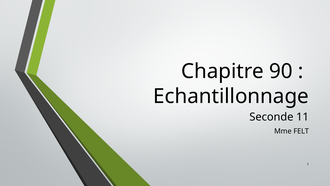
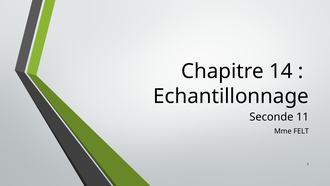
90: 90 -> 14
